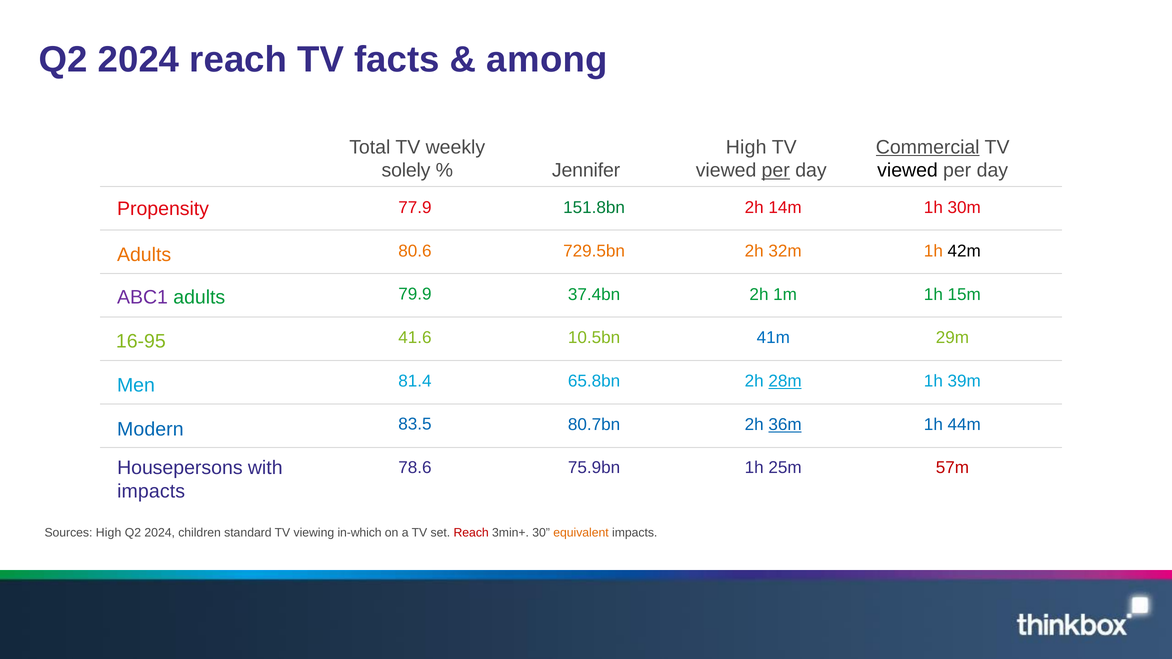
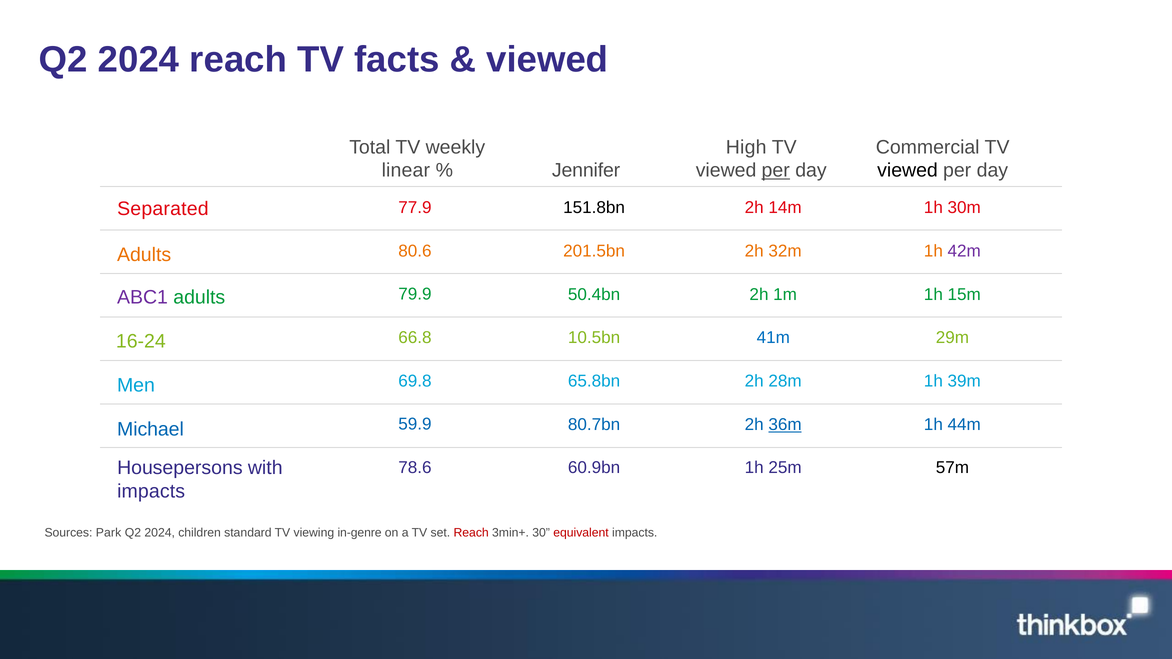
among at (547, 60): among -> viewed
Commercial underline: present -> none
solely: solely -> linear
Propensity: Propensity -> Separated
151.8bn colour: green -> black
729.5bn: 729.5bn -> 201.5bn
42m colour: black -> purple
37.4bn: 37.4bn -> 50.4bn
41.6: 41.6 -> 66.8
16-95: 16-95 -> 16-24
81.4: 81.4 -> 69.8
28m underline: present -> none
83.5: 83.5 -> 59.9
Modern: Modern -> Michael
75.9bn: 75.9bn -> 60.9bn
57m colour: red -> black
Sources High: High -> Park
in-which: in-which -> in-genre
equivalent colour: orange -> red
